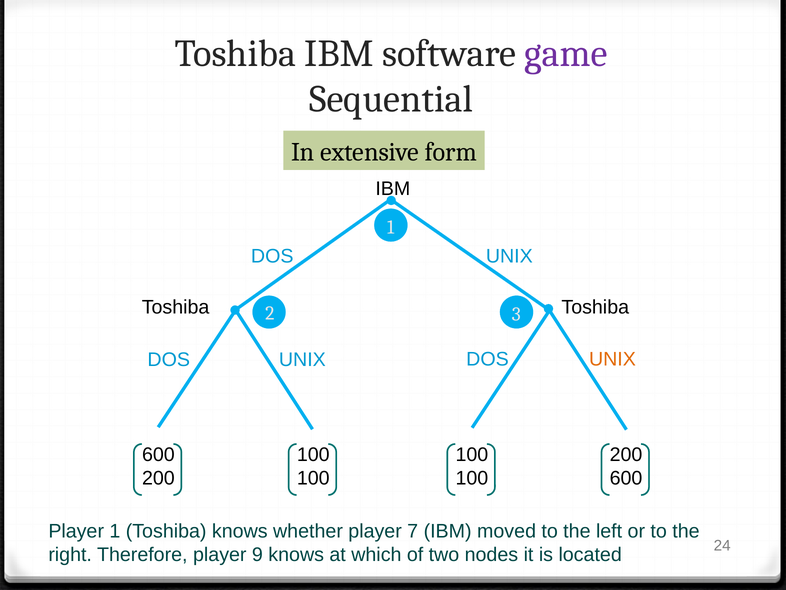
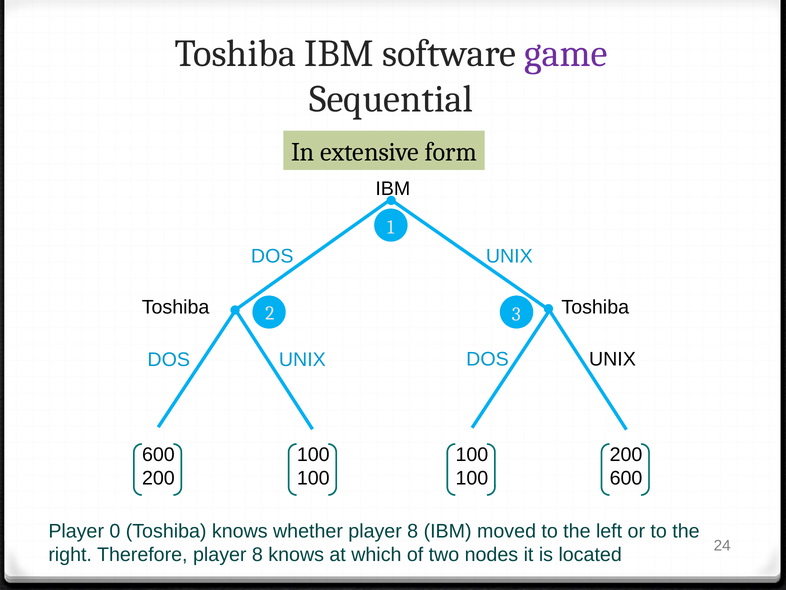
UNIX at (612, 359) colour: orange -> black
Player 1: 1 -> 0
whether player 7: 7 -> 8
Therefore player 9: 9 -> 8
